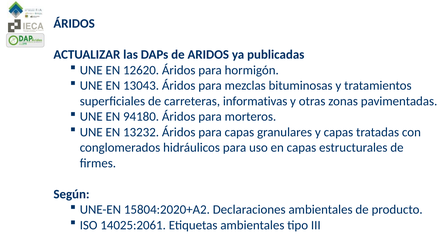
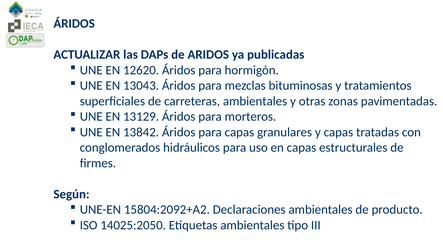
carreteras informativas: informativas -> ambientales
94180: 94180 -> 13129
13232: 13232 -> 13842
15804:2020+A2: 15804:2020+A2 -> 15804:2092+A2
14025:2061: 14025:2061 -> 14025:2050
